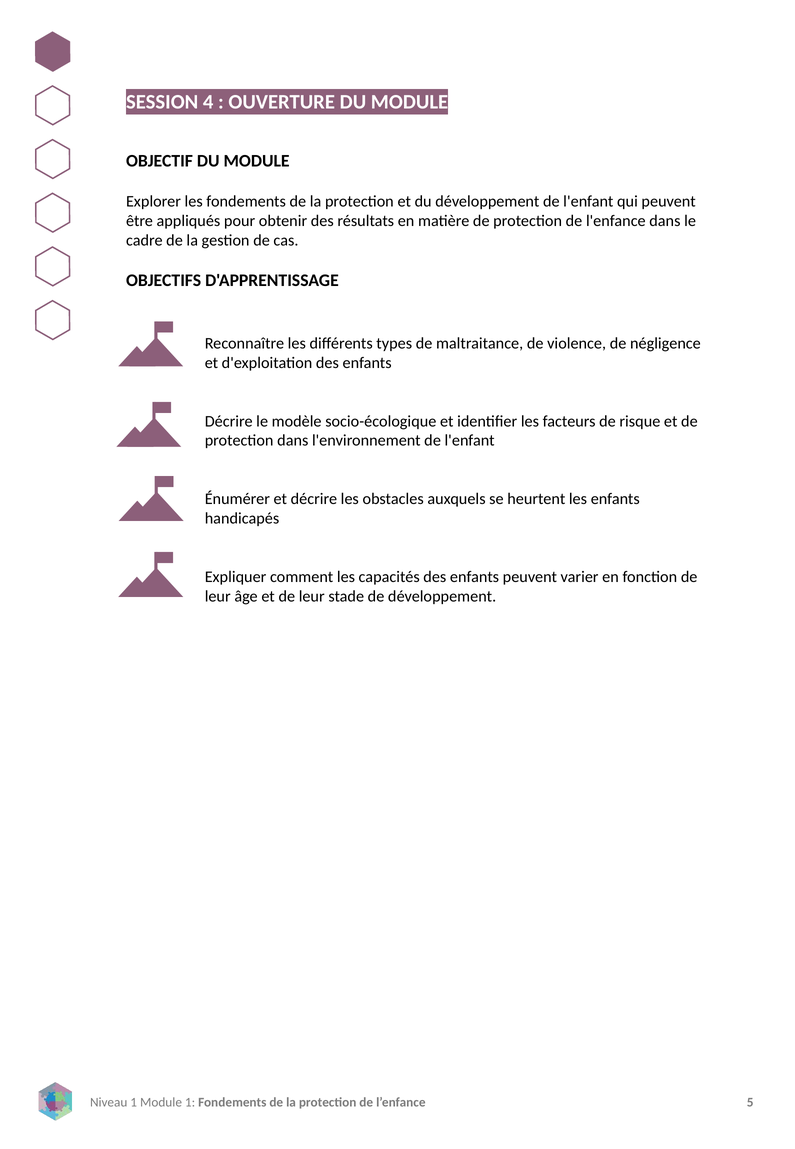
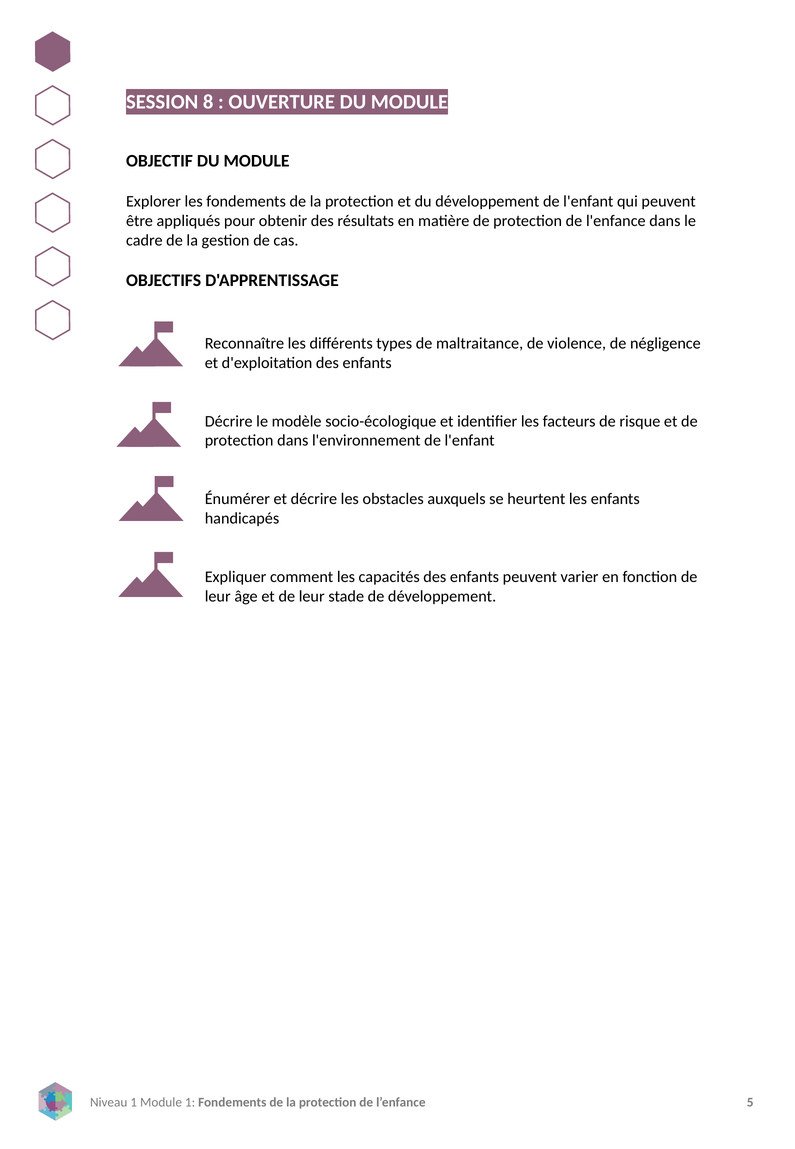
4: 4 -> 8
